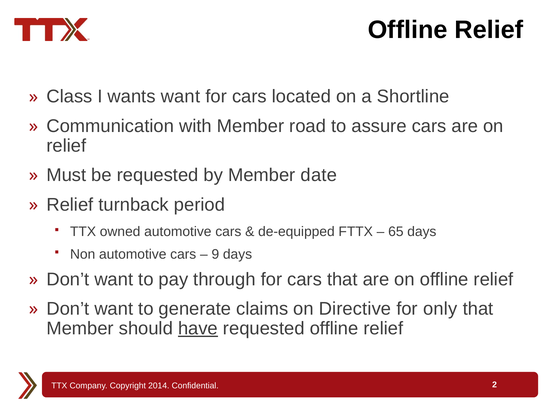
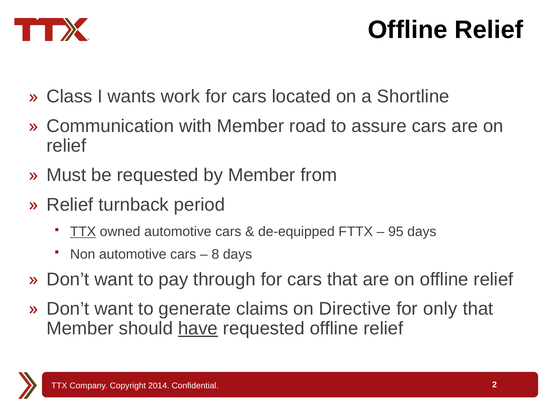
wants want: want -> work
date: date -> from
TTX at (83, 232) underline: none -> present
65: 65 -> 95
9: 9 -> 8
